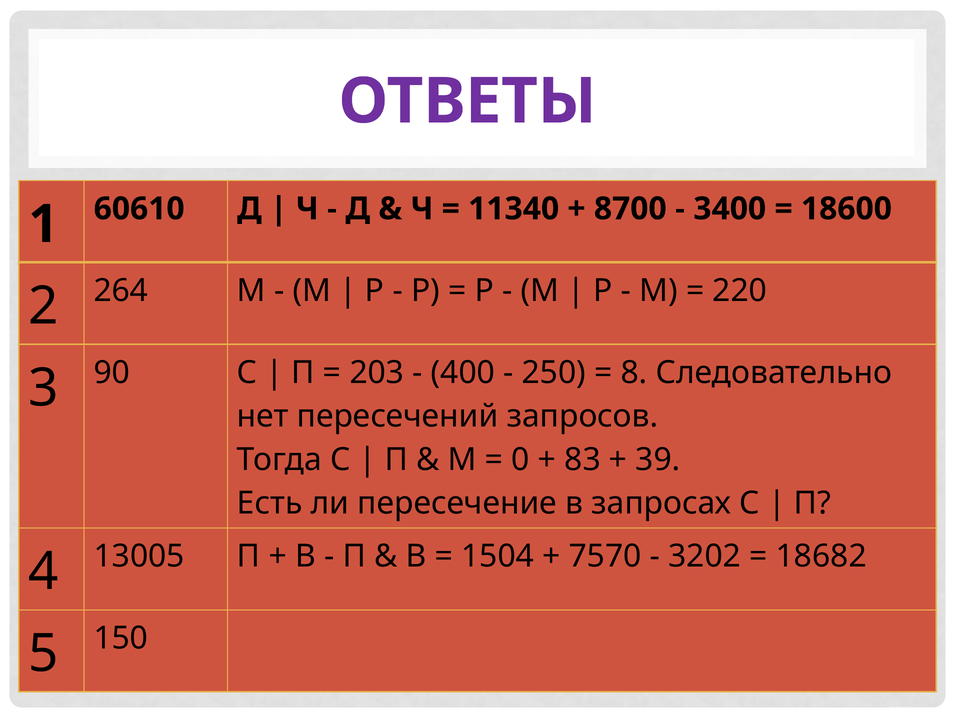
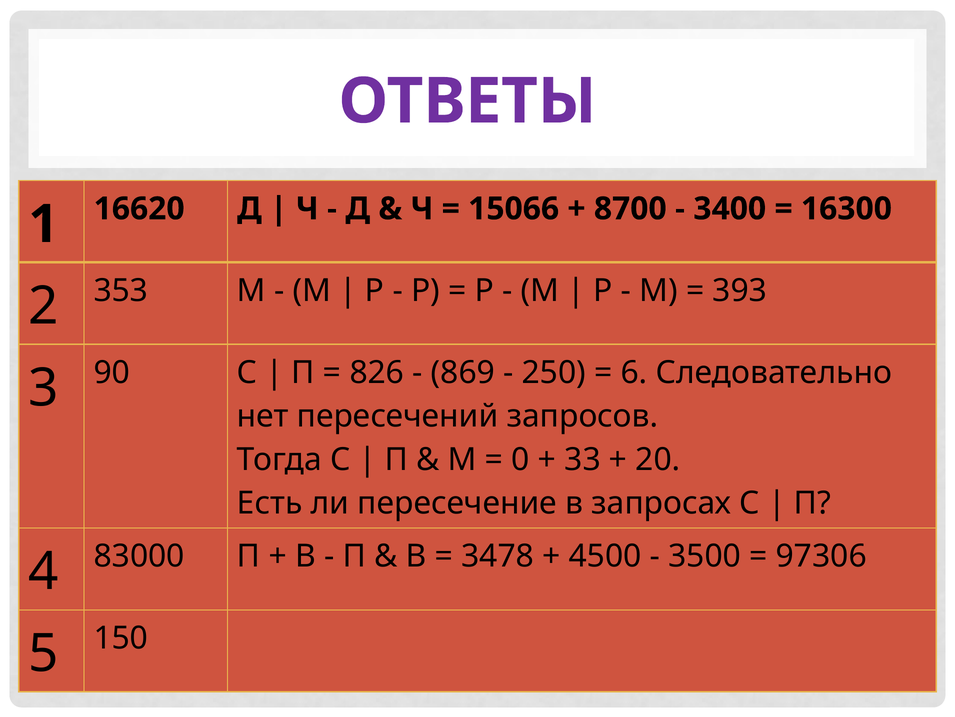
60610: 60610 -> 16620
11340: 11340 -> 15066
18600: 18600 -> 16300
264: 264 -> 353
220: 220 -> 393
203: 203 -> 826
400: 400 -> 869
8: 8 -> 6
83: 83 -> 33
39: 39 -> 20
13005: 13005 -> 83000
1504: 1504 -> 3478
7570: 7570 -> 4500
3202: 3202 -> 3500
18682: 18682 -> 97306
